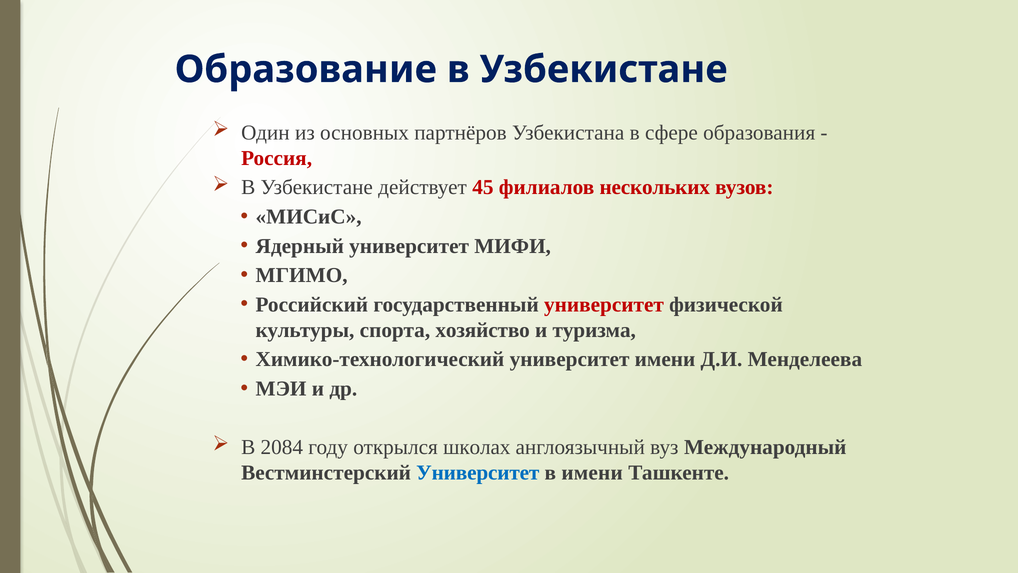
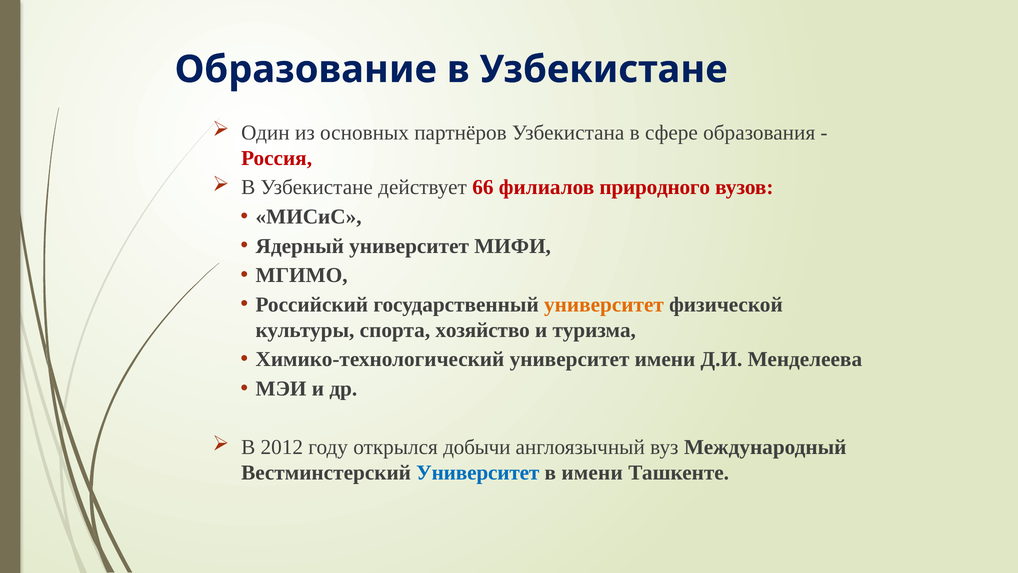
45: 45 -> 66
нескольких: нескольких -> природного
университет at (604, 304) colour: red -> orange
2084: 2084 -> 2012
школах: школах -> добычи
